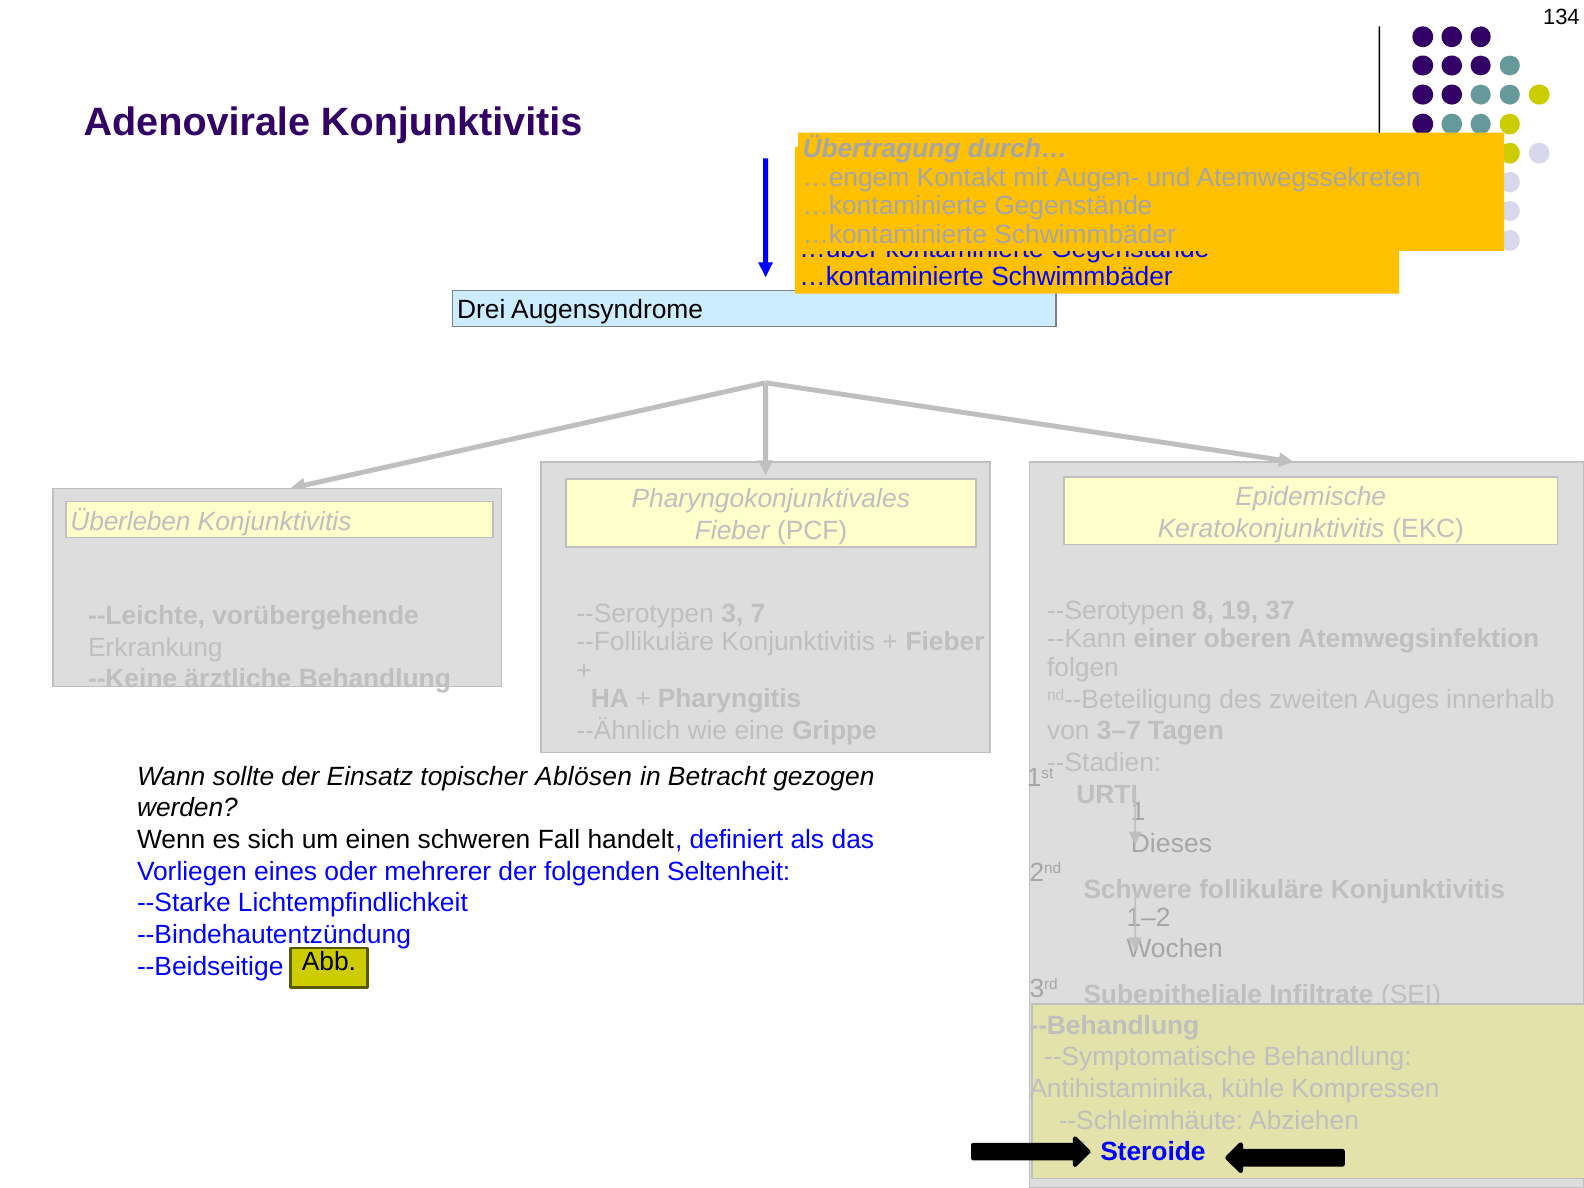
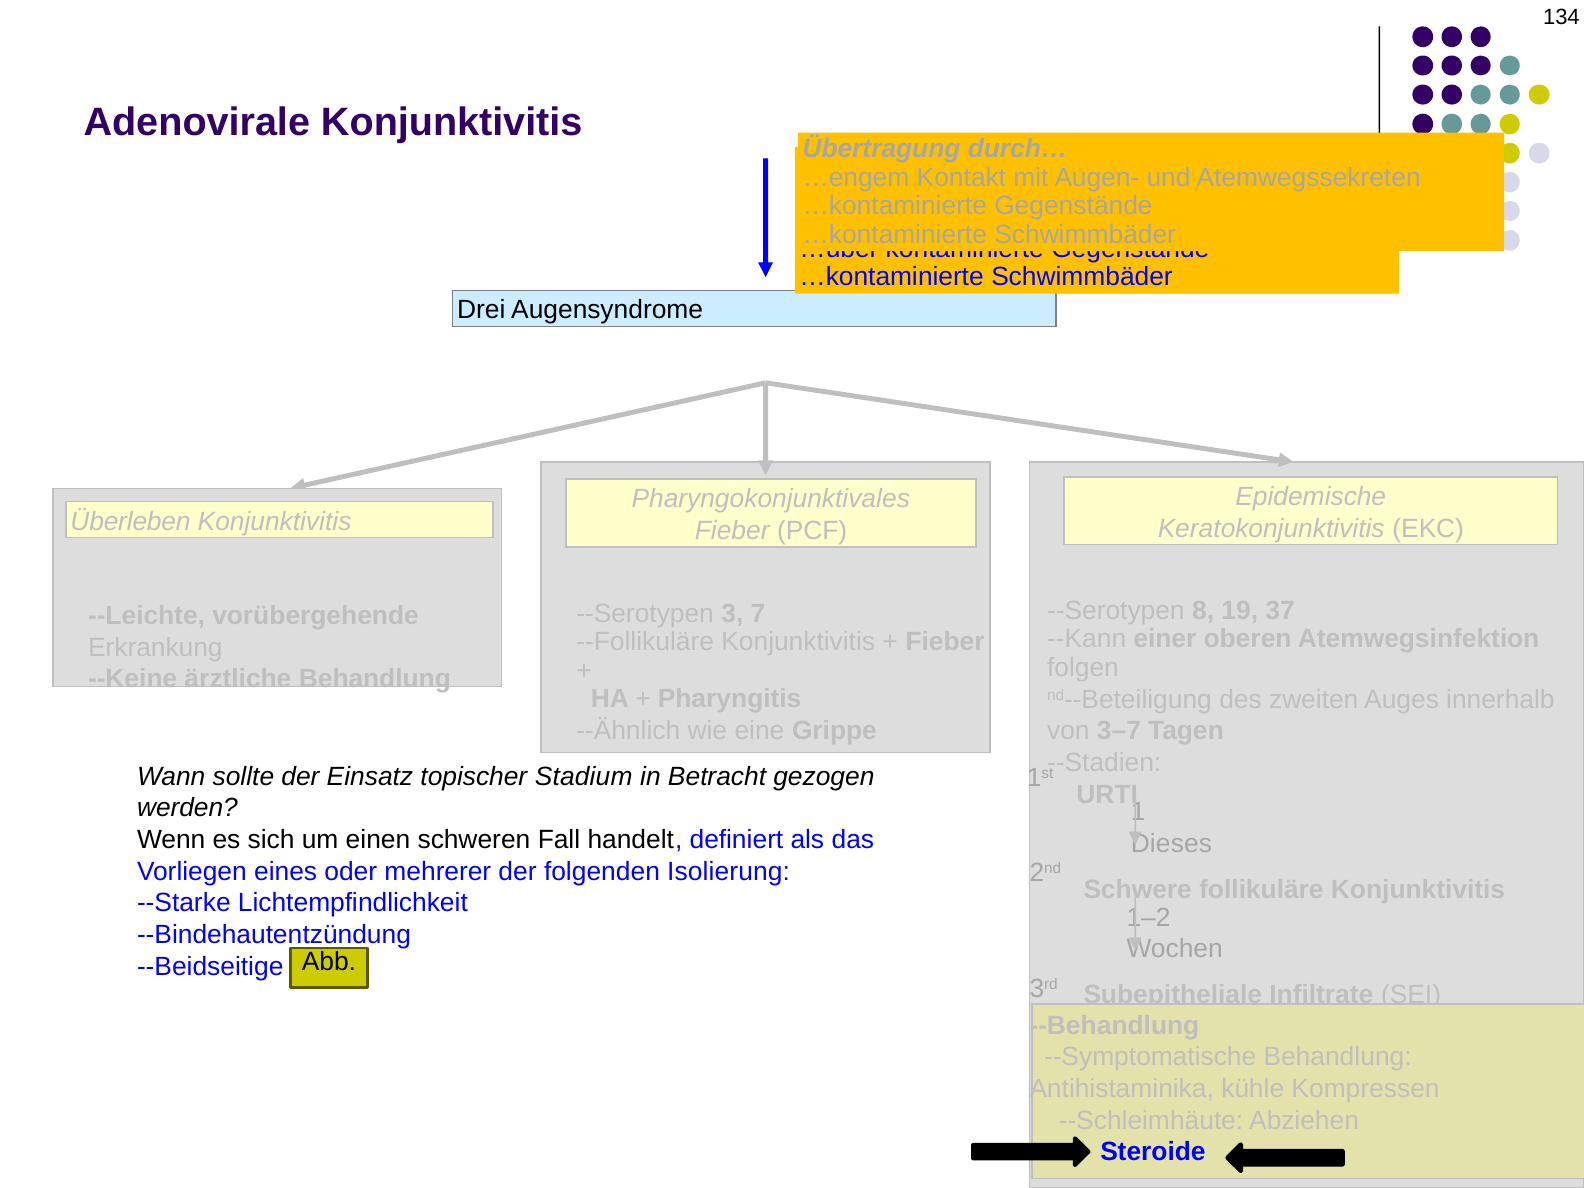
Ablösen: Ablösen -> Stadium
Seltenheit: Seltenheit -> Isolierung
